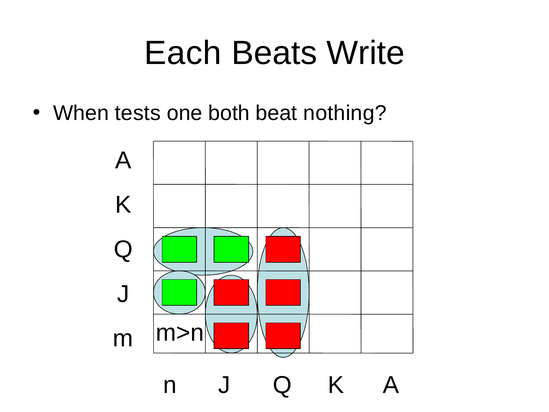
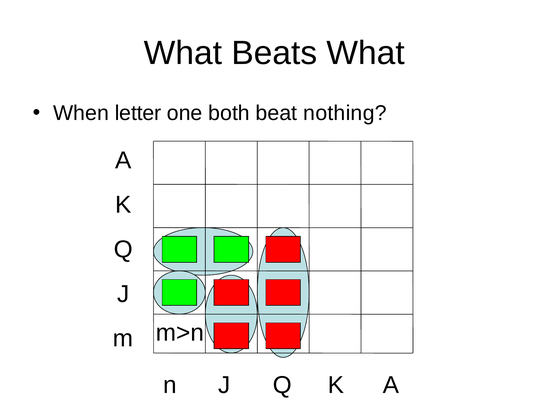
Each at (183, 53): Each -> What
Beats Write: Write -> What
tests: tests -> letter
